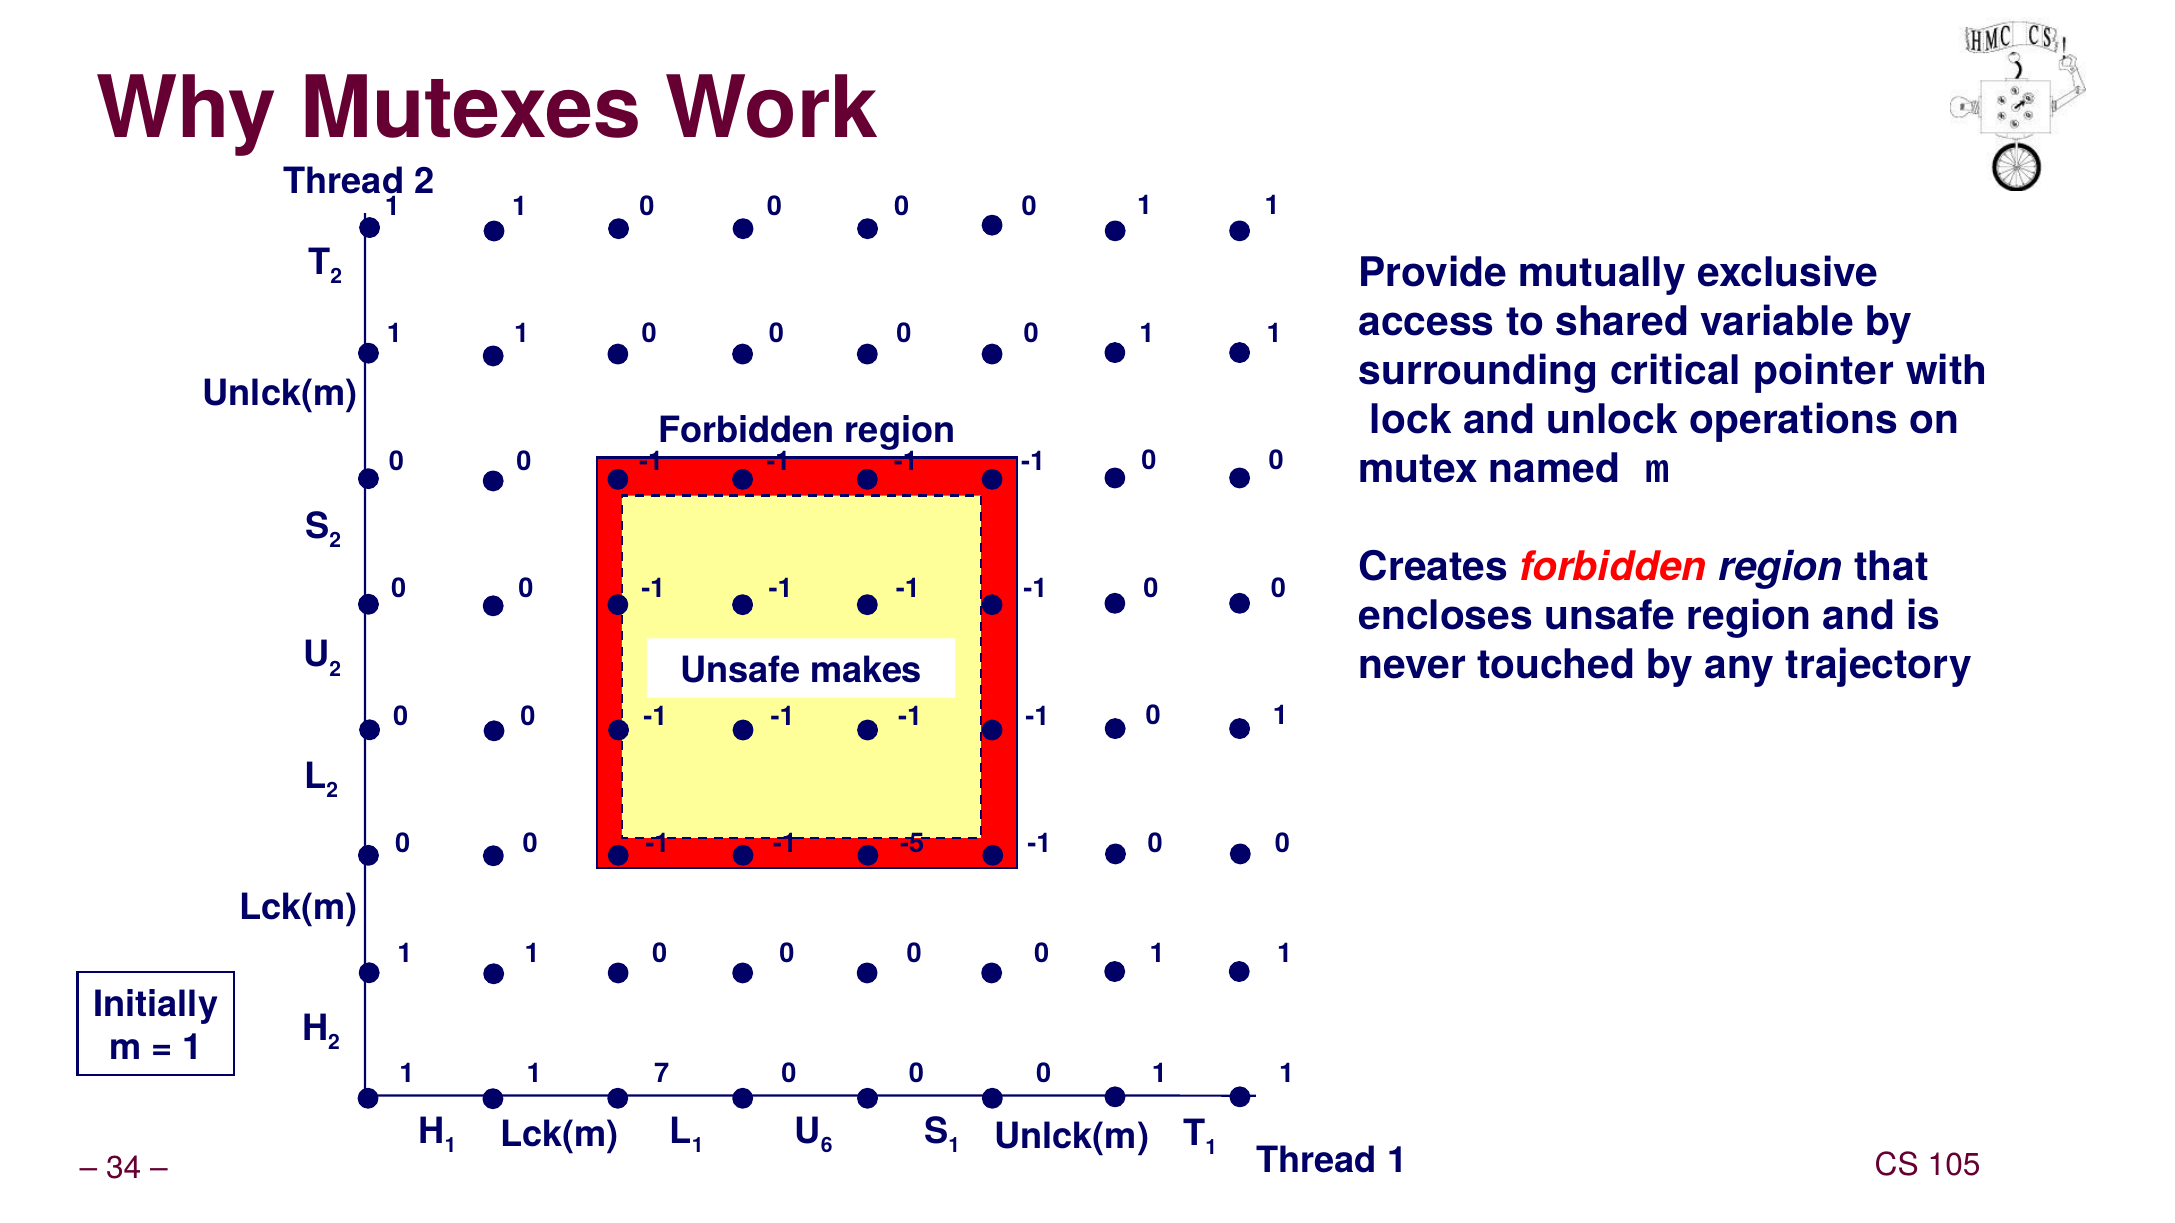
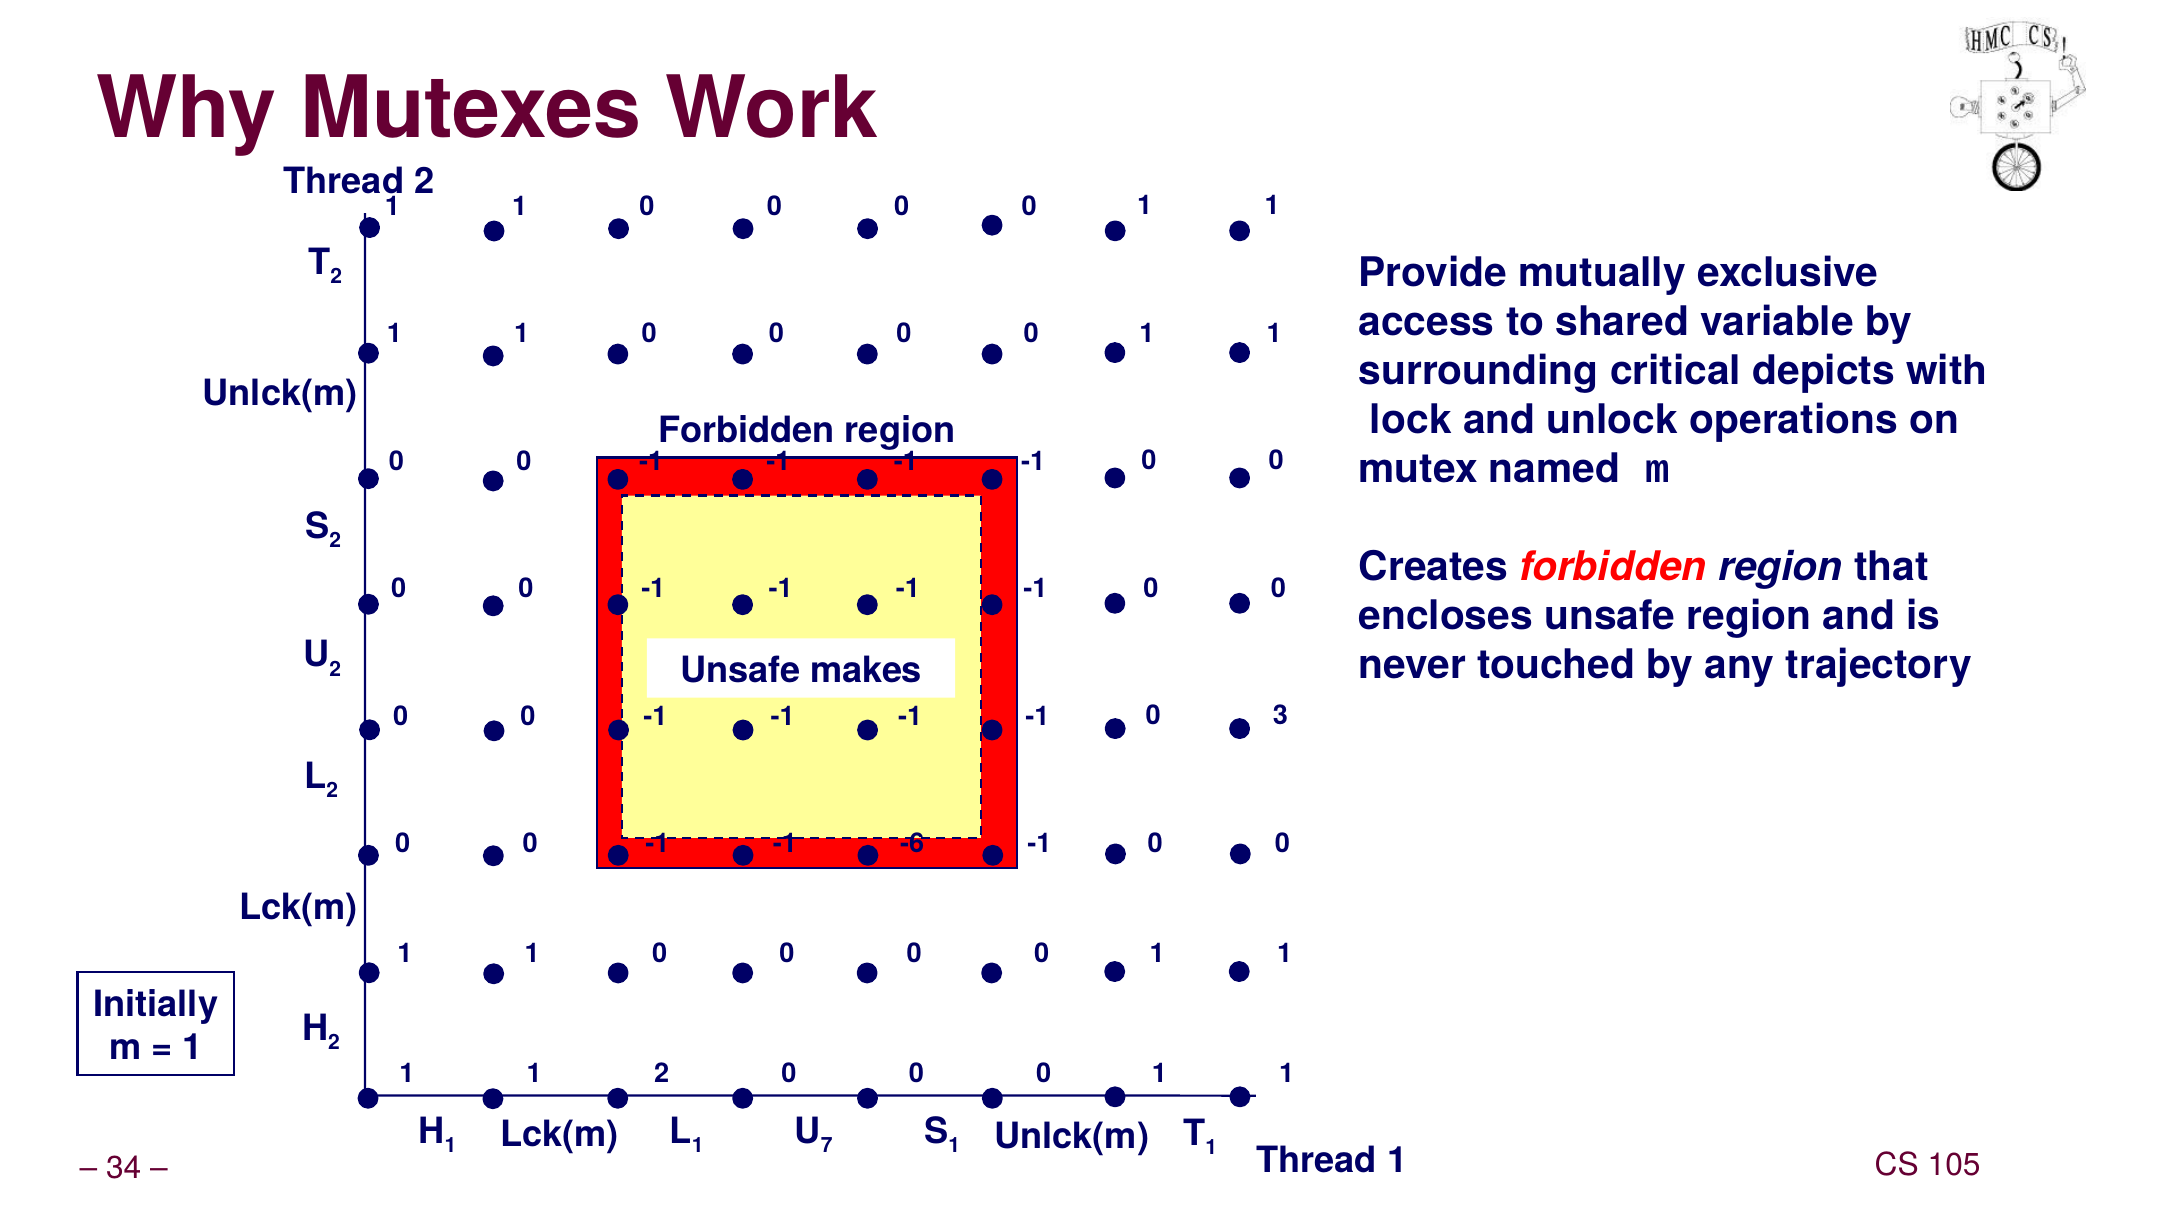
pointer: pointer -> depicts
-1 0 1: 1 -> 3
-5: -5 -> -6
1 7: 7 -> 2
6: 6 -> 7
